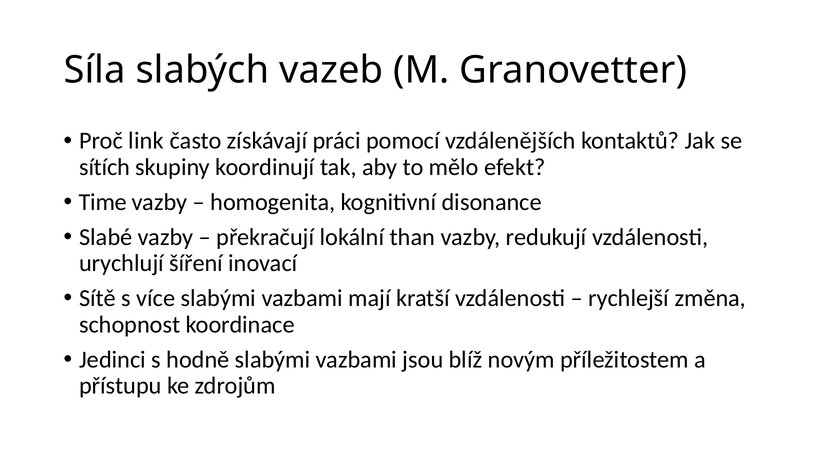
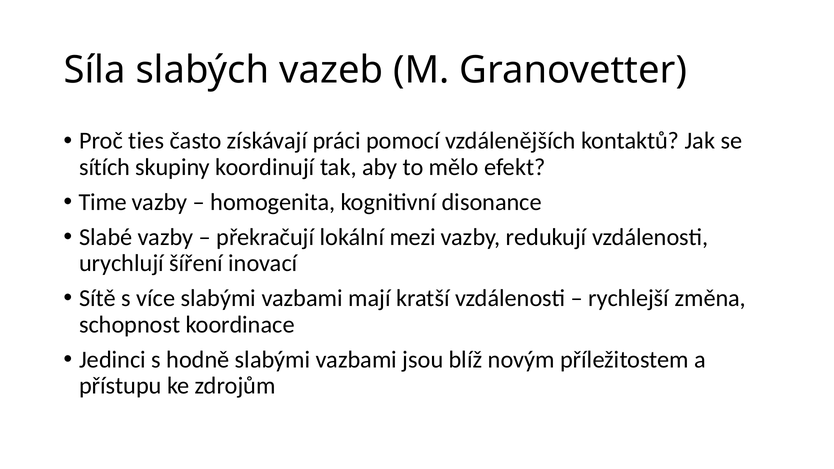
link: link -> ties
than: than -> mezi
